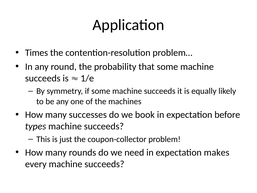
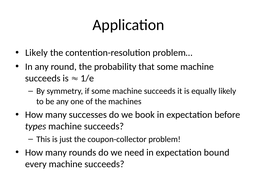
Times at (37, 53): Times -> Likely
makes: makes -> bound
